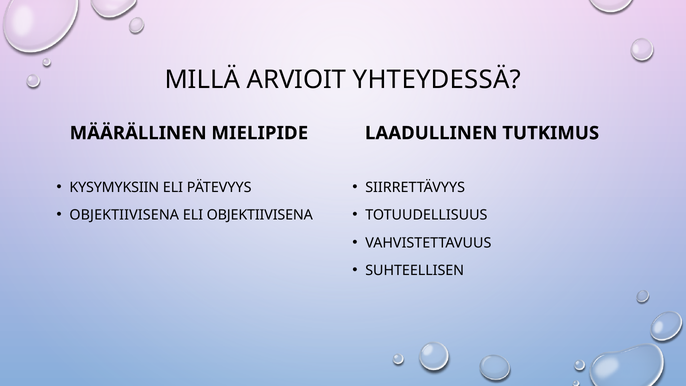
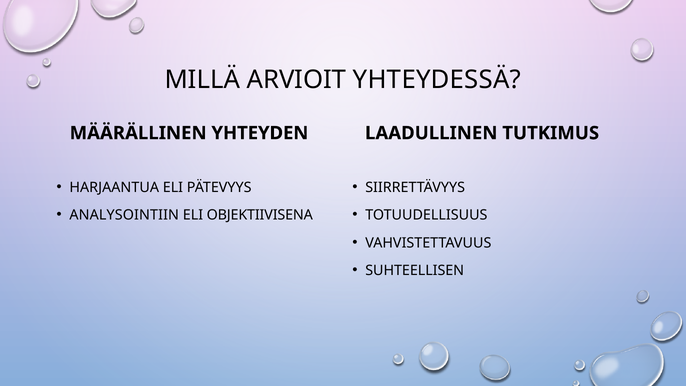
MIELIPIDE: MIELIPIDE -> YHTEYDEN
KYSYMYKSIIN: KYSYMYKSIIN -> HARJAANTUA
OBJEKTIIVISENA at (124, 215): OBJEKTIIVISENA -> ANALYSOINTIIN
